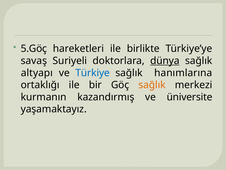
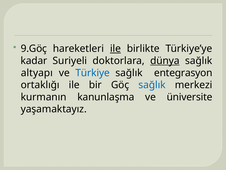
5.Göç: 5.Göç -> 9.Göç
ile at (115, 49) underline: none -> present
savaş: savaş -> kadar
hanımlarına: hanımlarına -> entegrasyon
sağlık at (152, 85) colour: orange -> blue
kazandırmış: kazandırmış -> kanunlaşma
